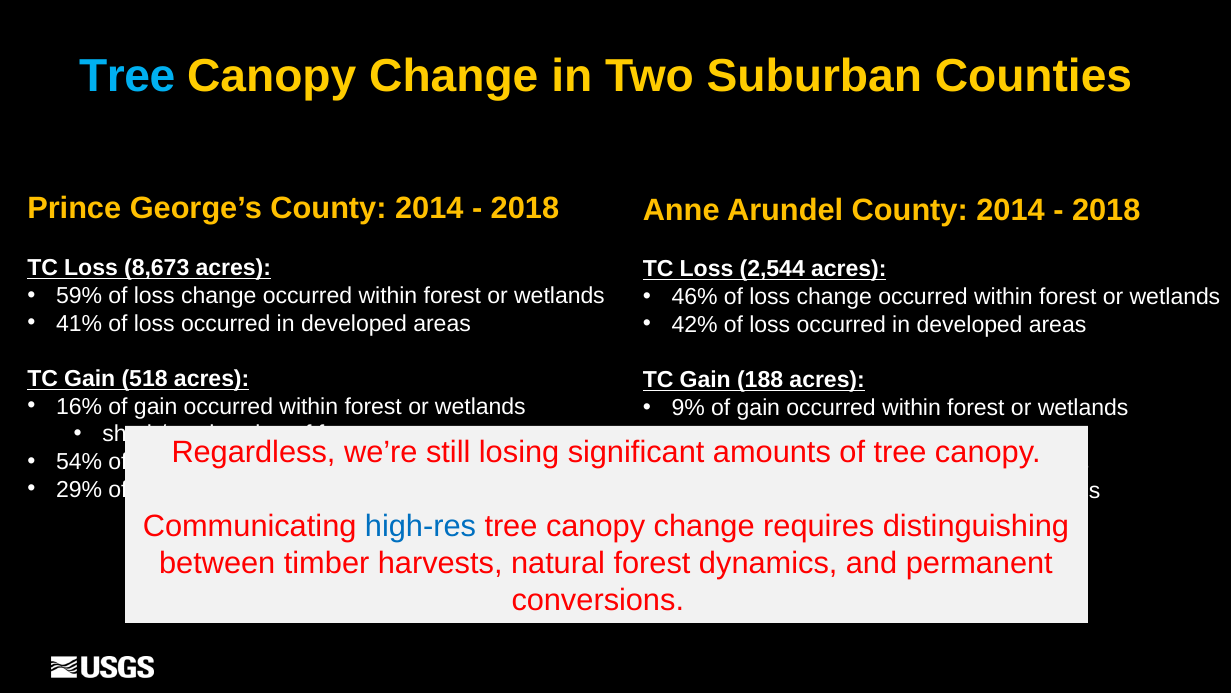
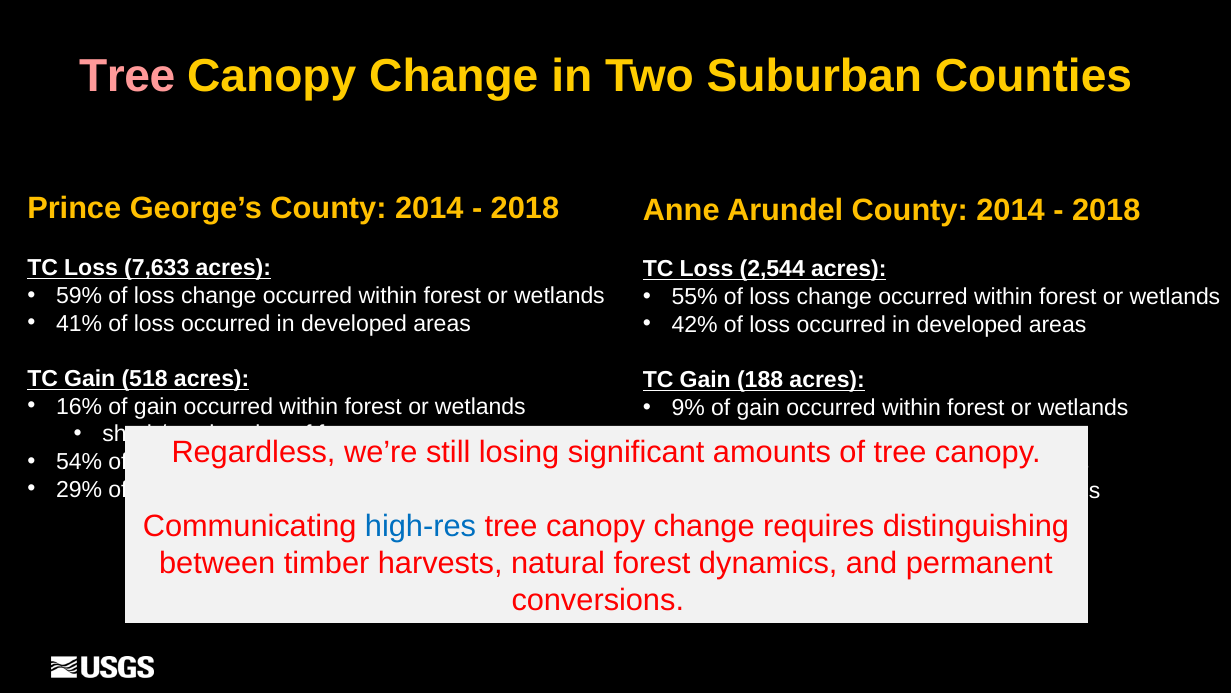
Tree at (127, 76) colour: light blue -> pink
8,673: 8,673 -> 7,633
46% at (695, 297): 46% -> 55%
